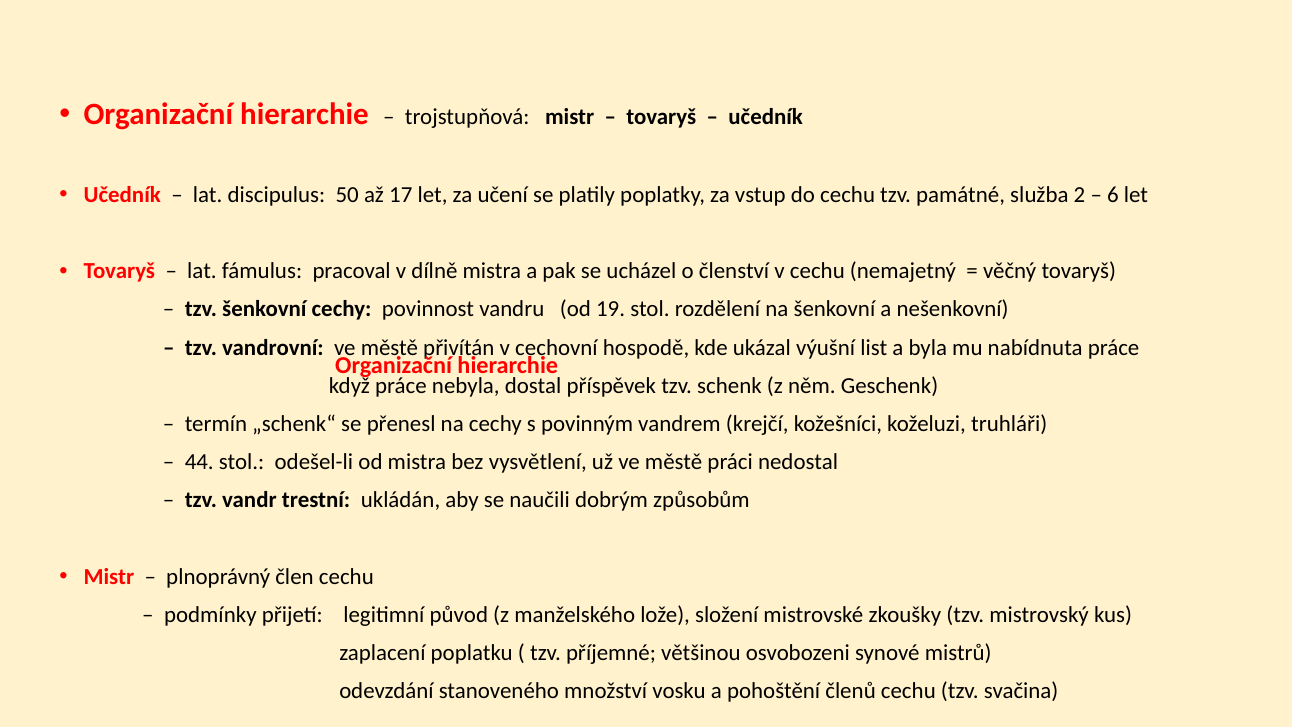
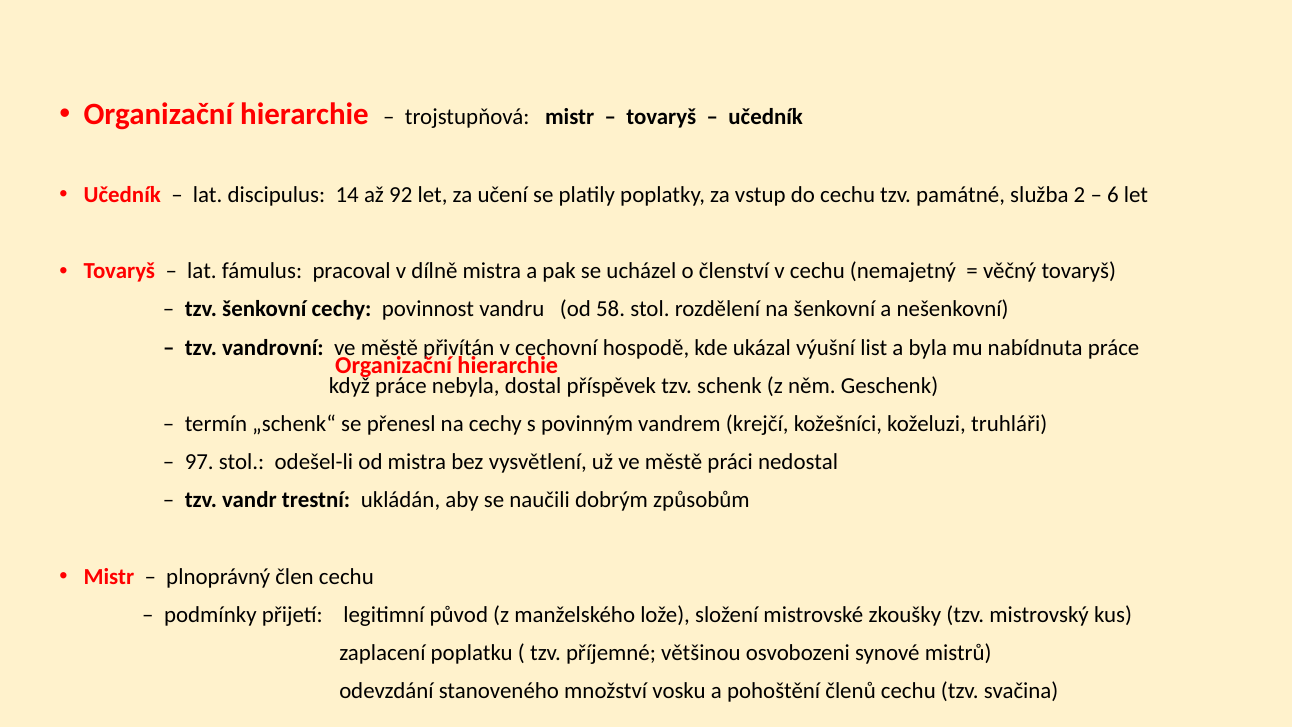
50: 50 -> 14
17: 17 -> 92
19: 19 -> 58
44: 44 -> 97
